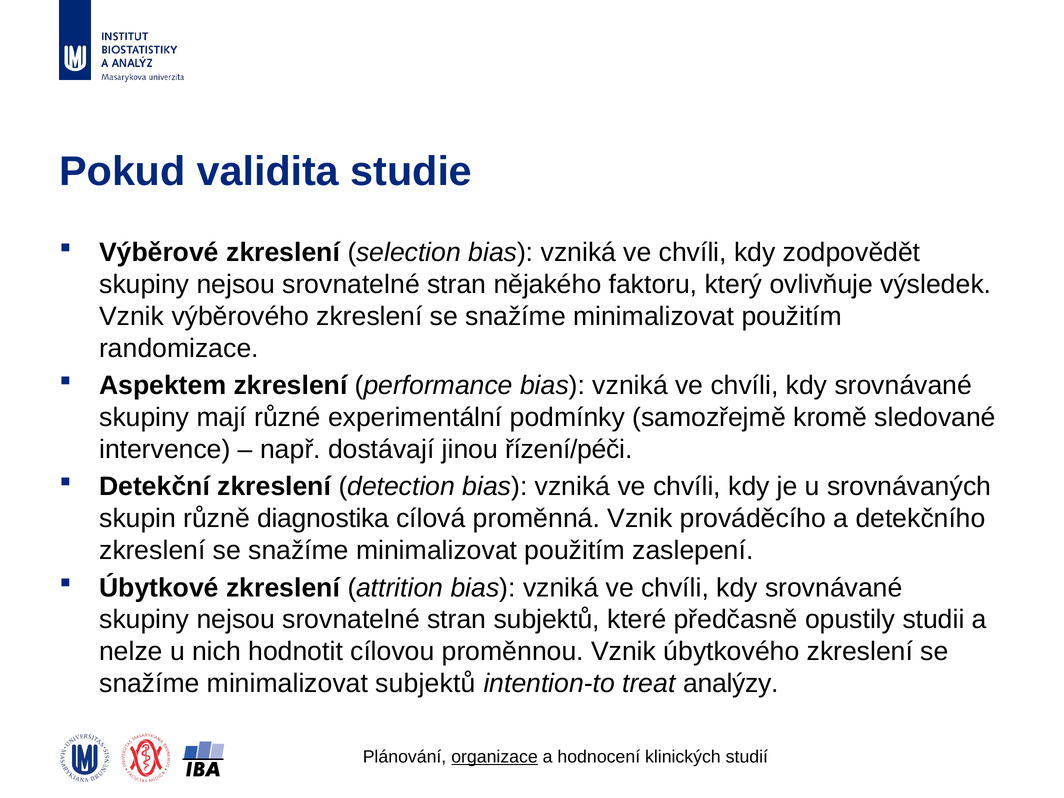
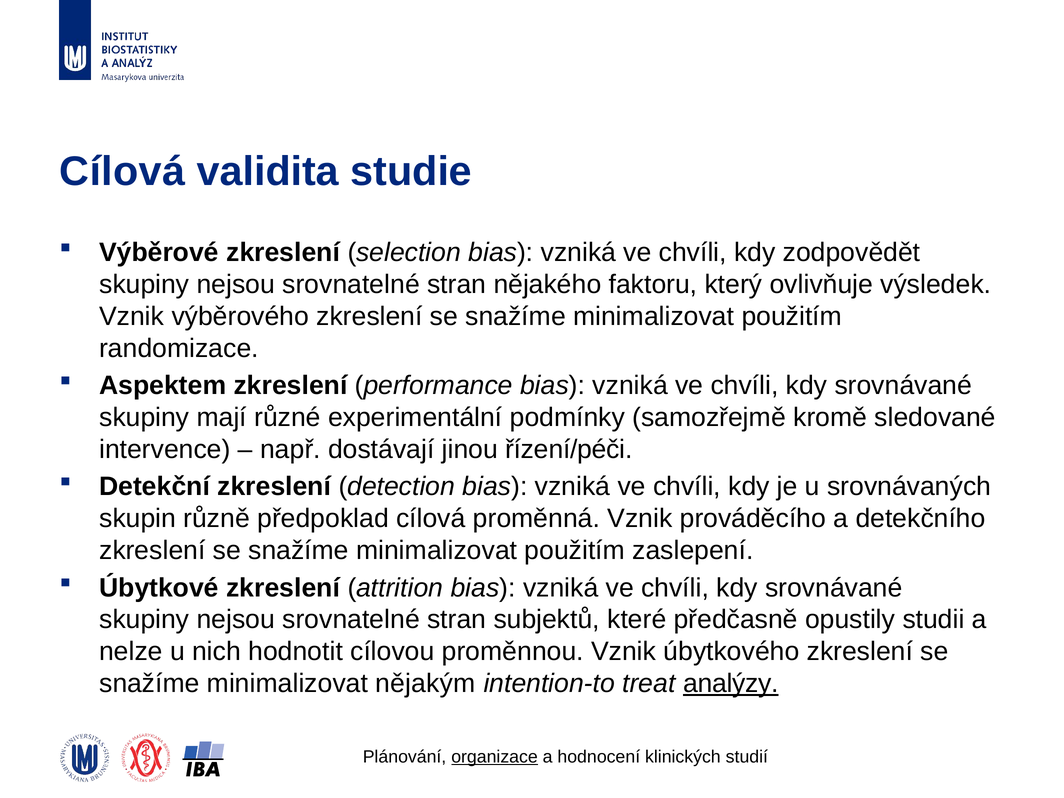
Pokud at (122, 171): Pokud -> Cílová
diagnostika: diagnostika -> předpoklad
minimalizovat subjektů: subjektů -> nějakým
analýzy underline: none -> present
